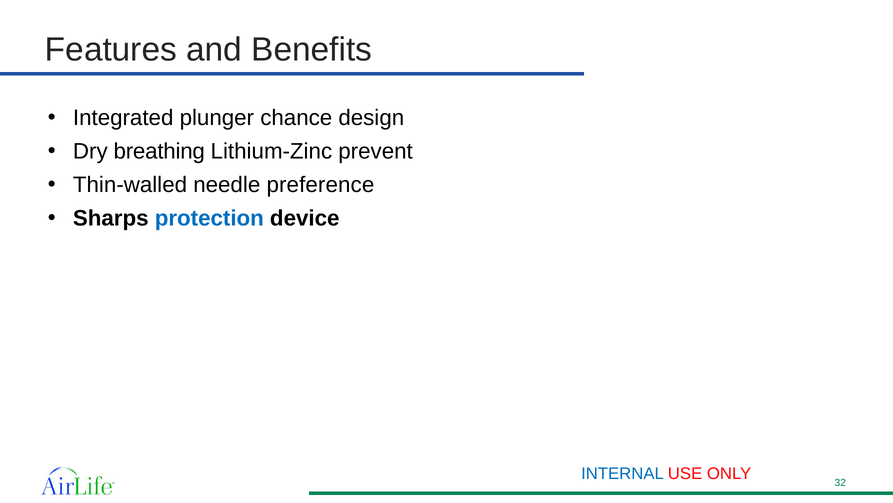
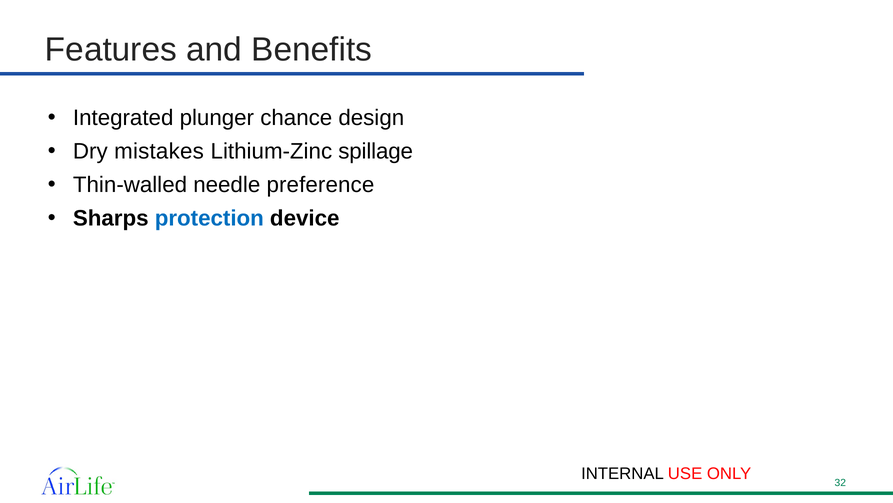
breathing: breathing -> mistakes
prevent: prevent -> spillage
INTERNAL colour: blue -> black
